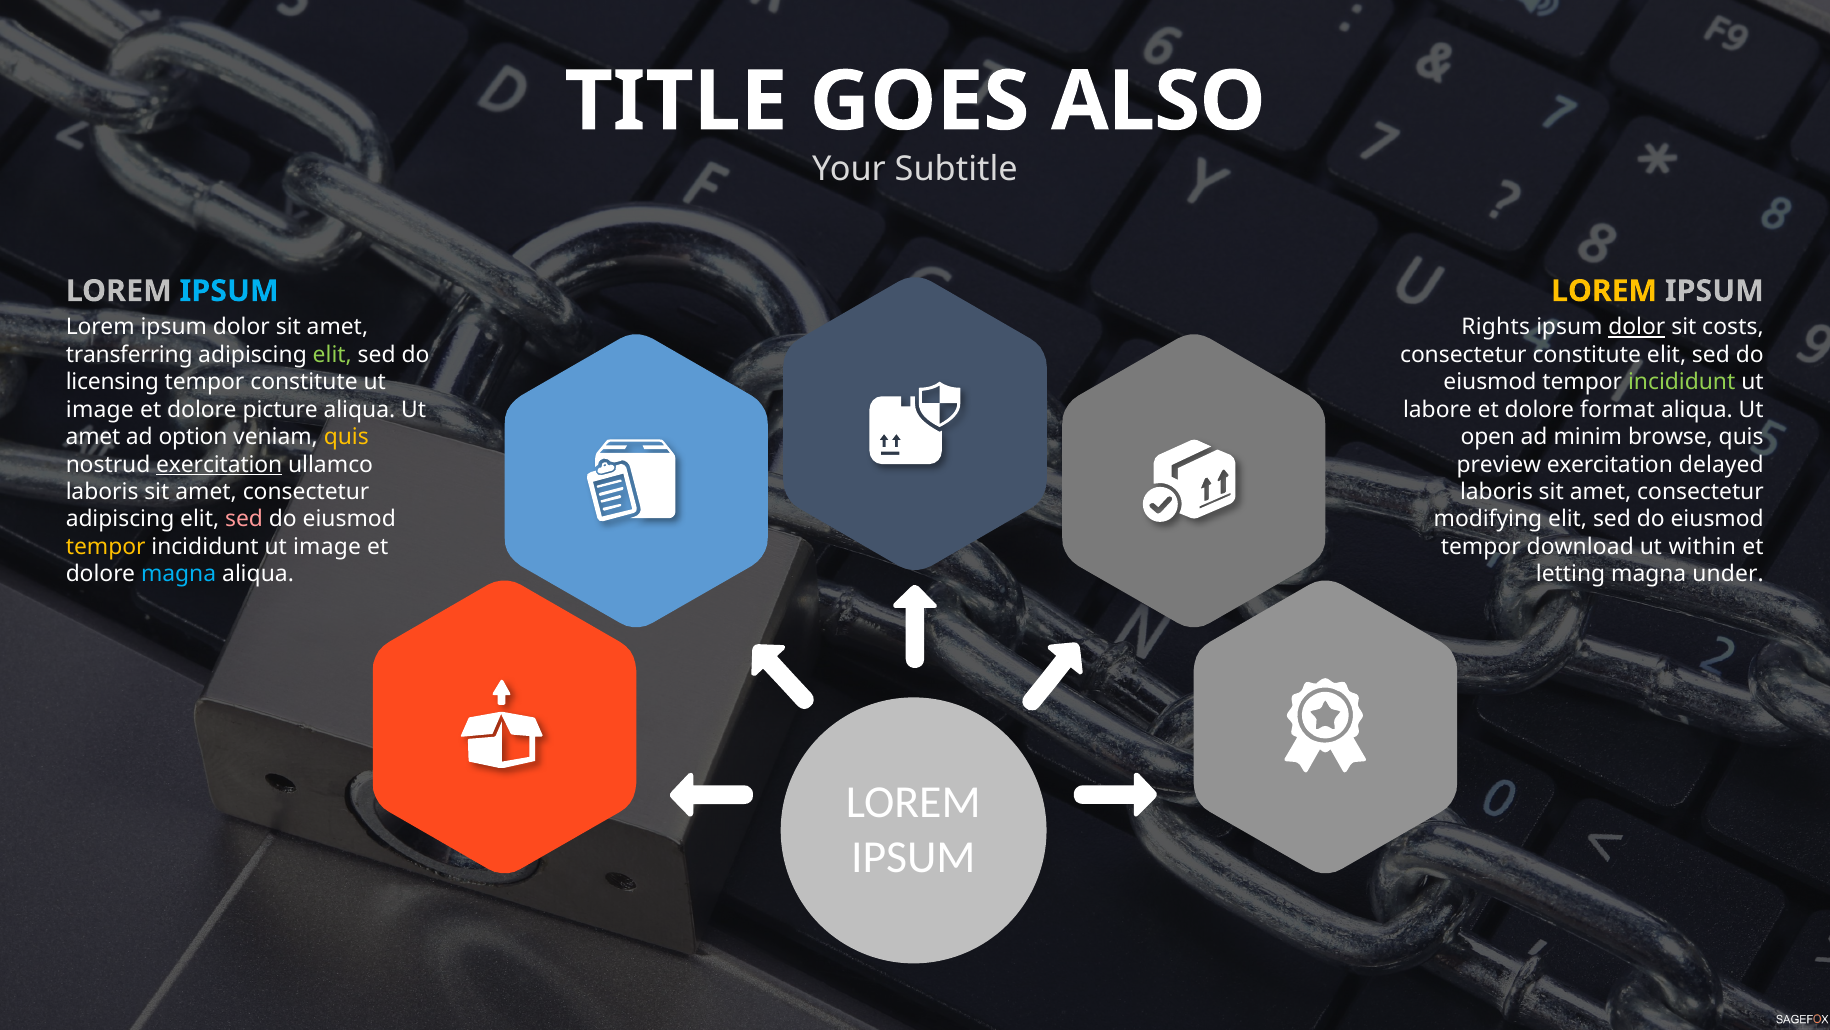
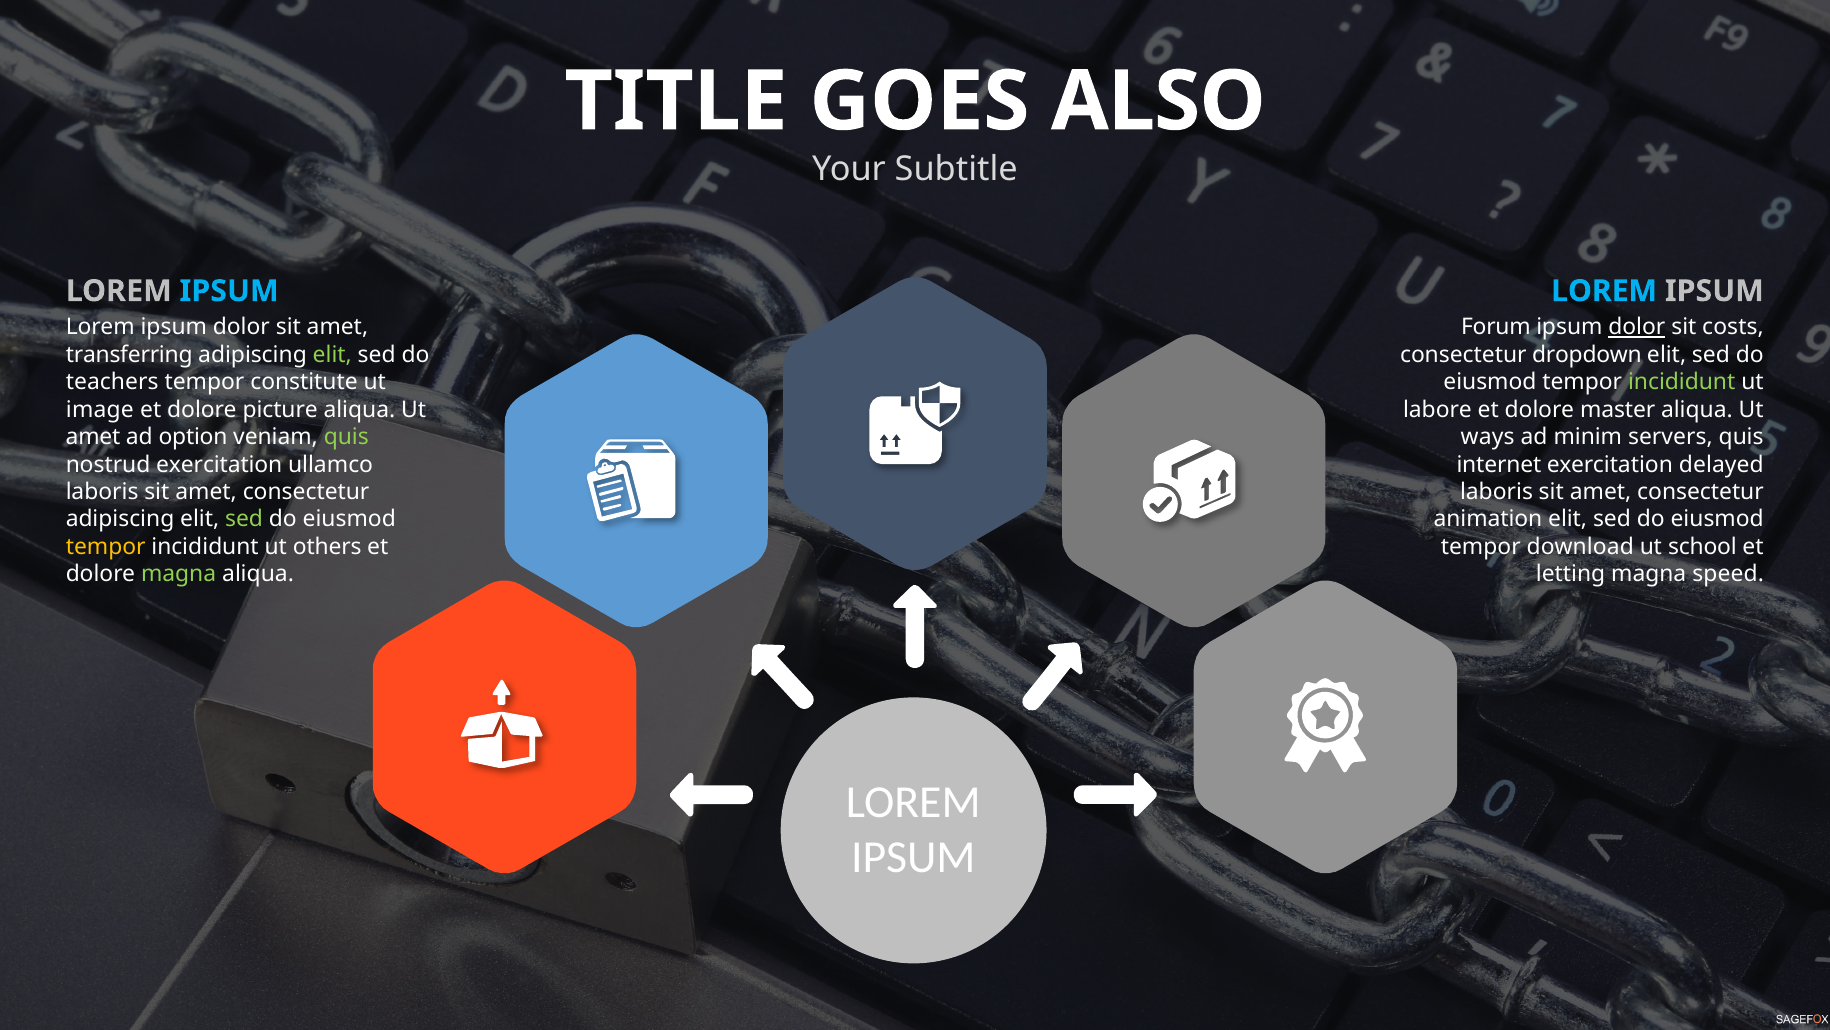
LOREM at (1604, 291) colour: yellow -> light blue
Rights: Rights -> Forum
consectetur constitute: constitute -> dropdown
licensing: licensing -> teachers
format: format -> master
quis at (346, 437) colour: yellow -> light green
open: open -> ways
browse: browse -> servers
exercitation at (219, 464) underline: present -> none
preview: preview -> internet
sed at (244, 519) colour: pink -> light green
modifying: modifying -> animation
incididunt ut image: image -> others
within: within -> school
magna at (179, 574) colour: light blue -> light green
under: under -> speed
